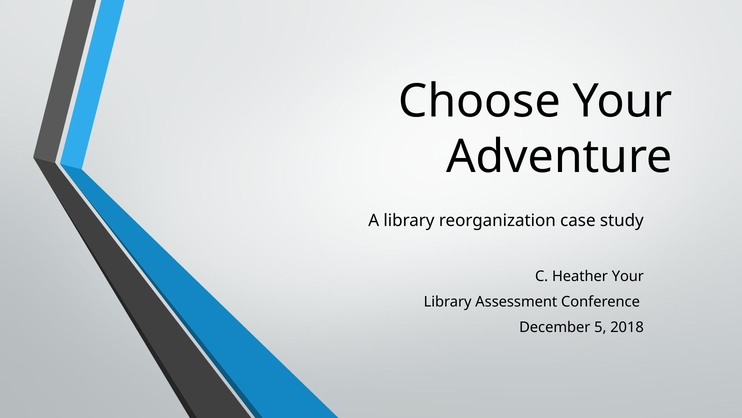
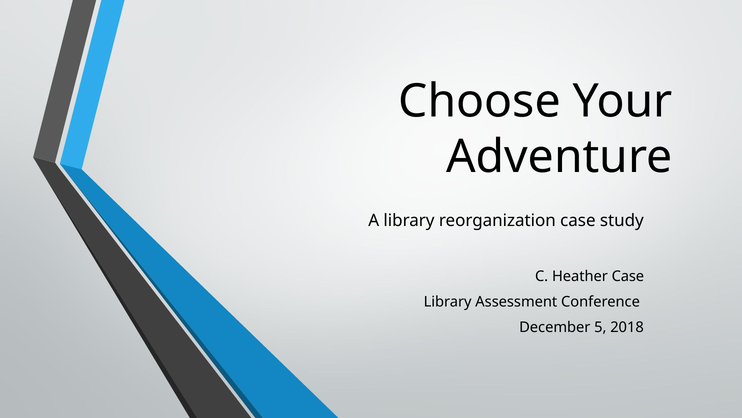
Heather Your: Your -> Case
